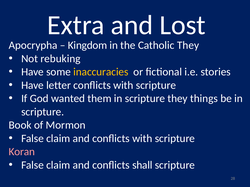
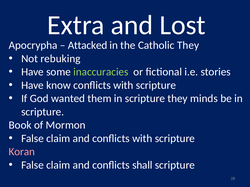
Kingdom: Kingdom -> Attacked
inaccuracies colour: yellow -> light green
letter: letter -> know
things: things -> minds
